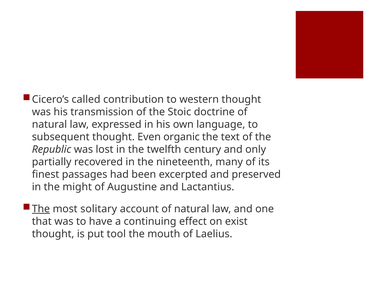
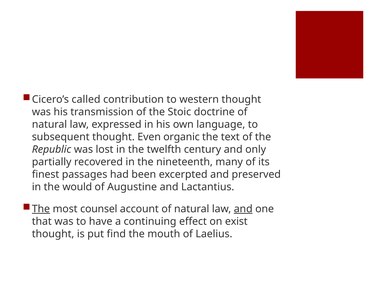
might: might -> would
solitary: solitary -> counsel
and at (243, 209) underline: none -> present
tool: tool -> find
